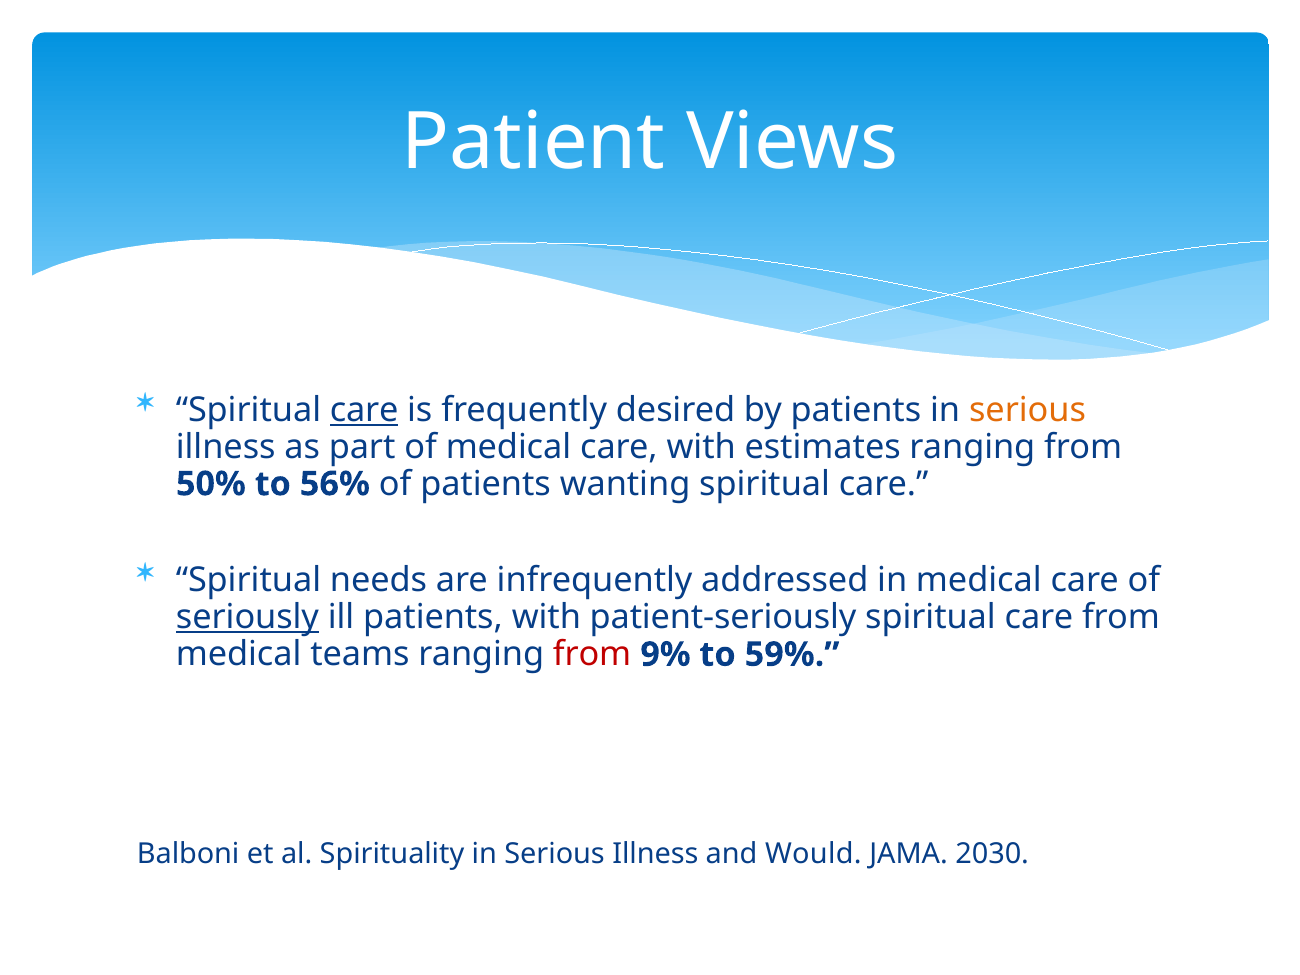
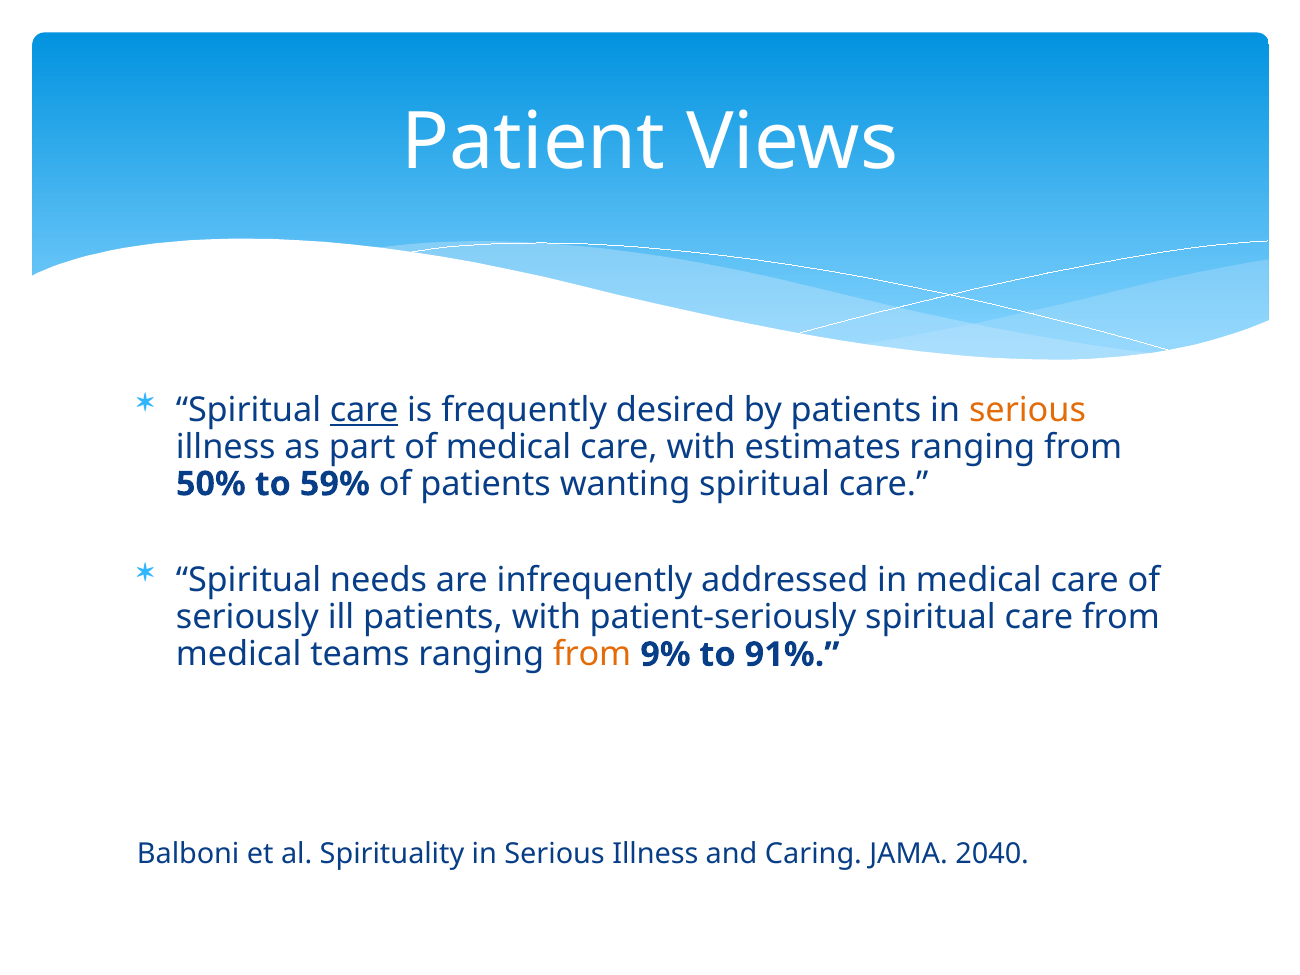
56%: 56% -> 59%
seriously underline: present -> none
from at (592, 654) colour: red -> orange
59%: 59% -> 91%
Would: Would -> Caring
2030: 2030 -> 2040
